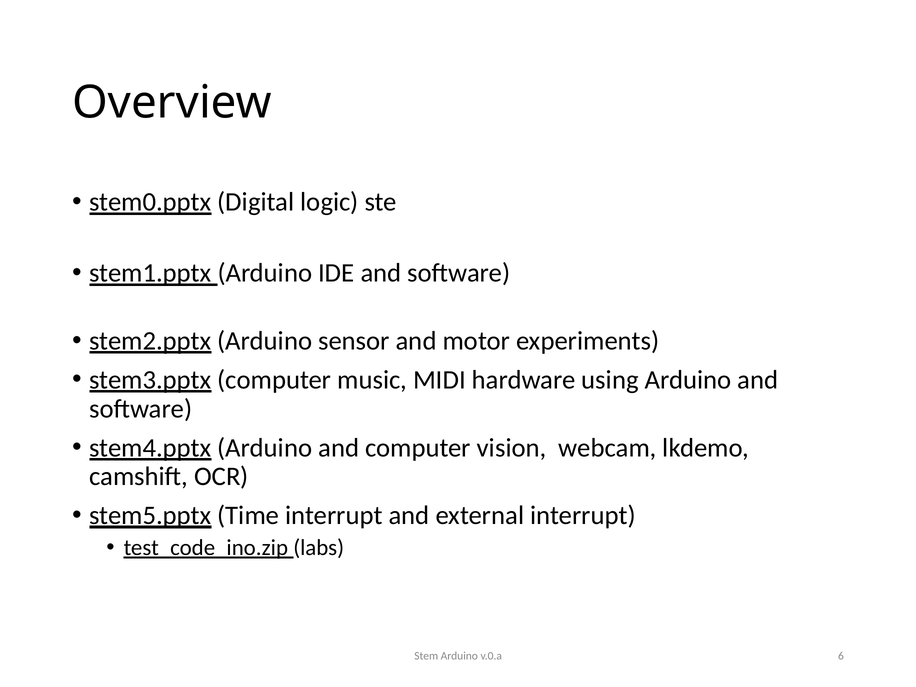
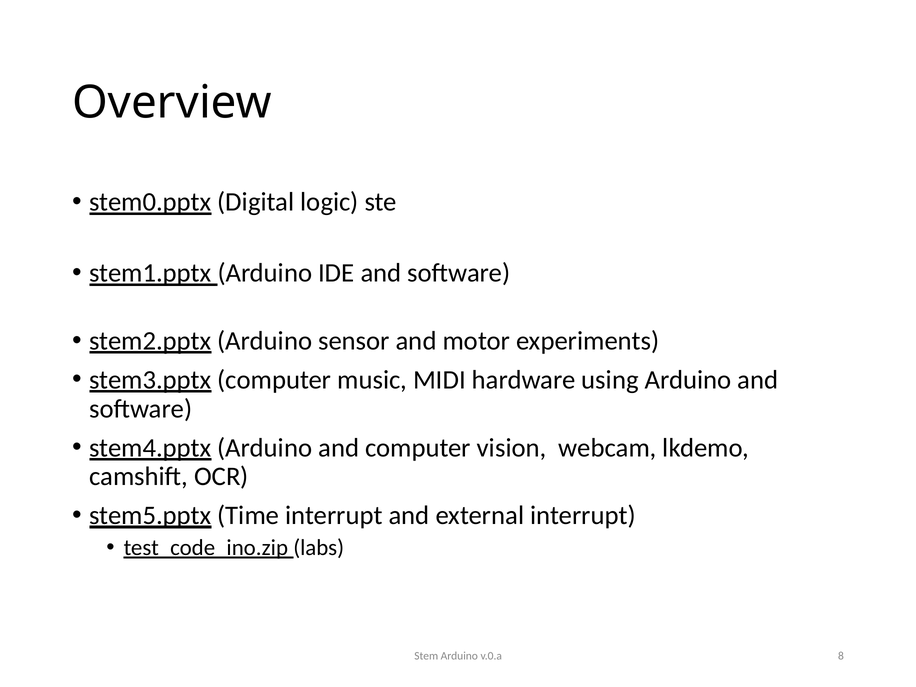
6: 6 -> 8
